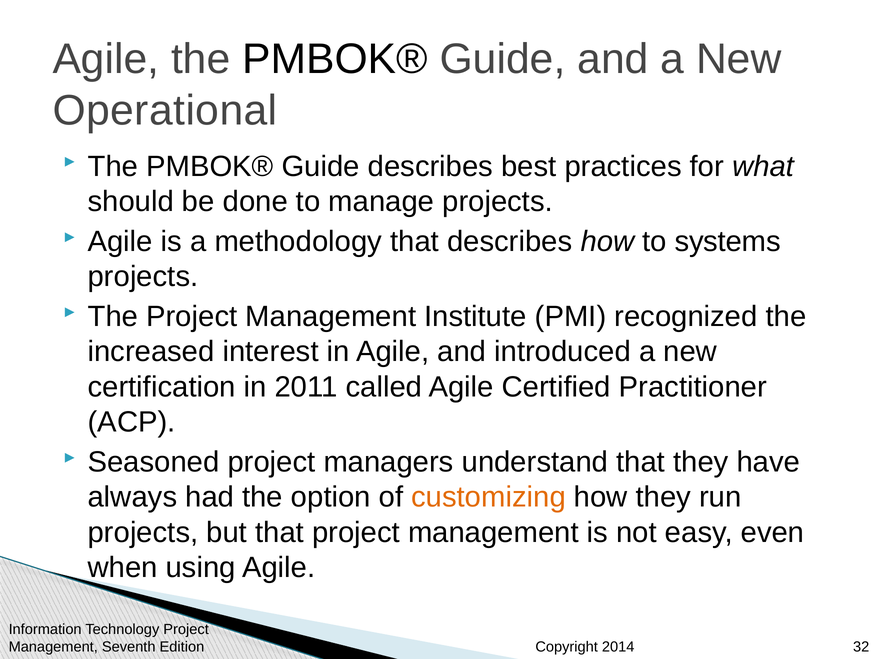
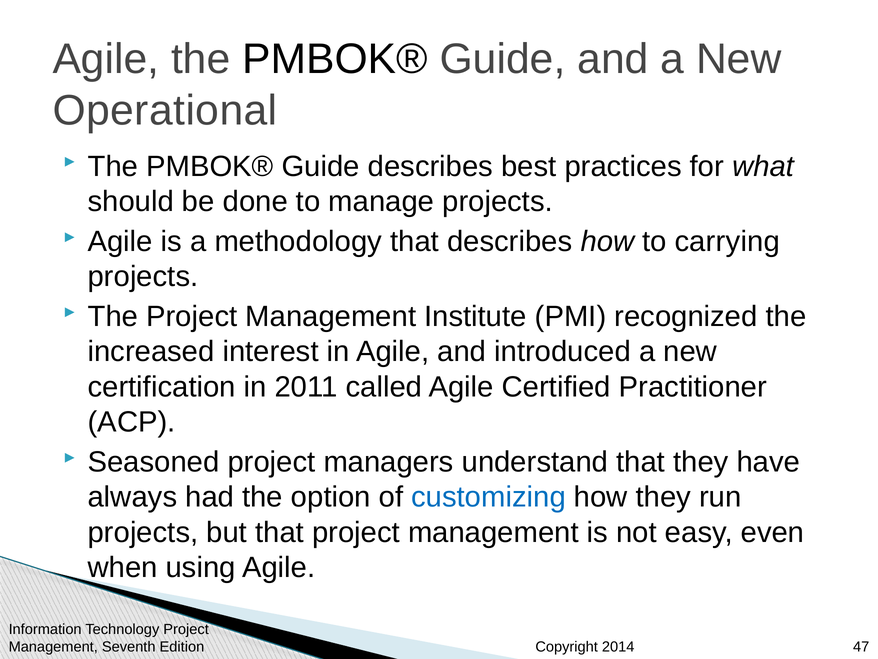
systems: systems -> carrying
customizing colour: orange -> blue
32: 32 -> 47
